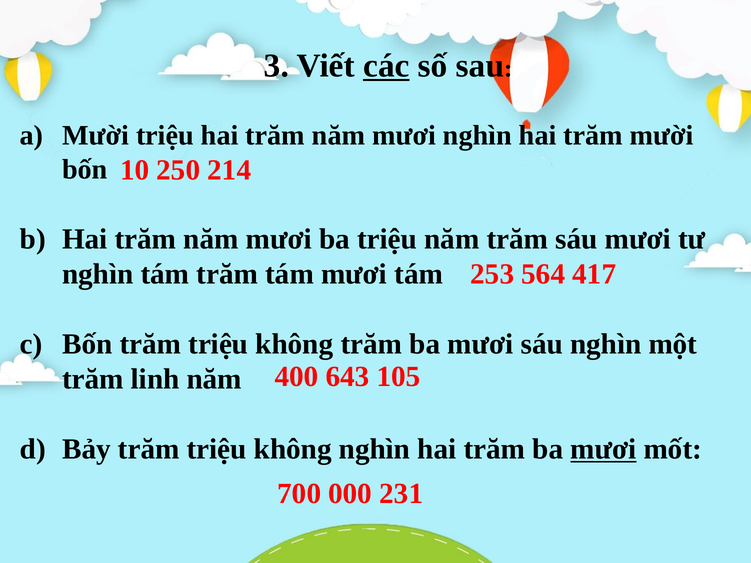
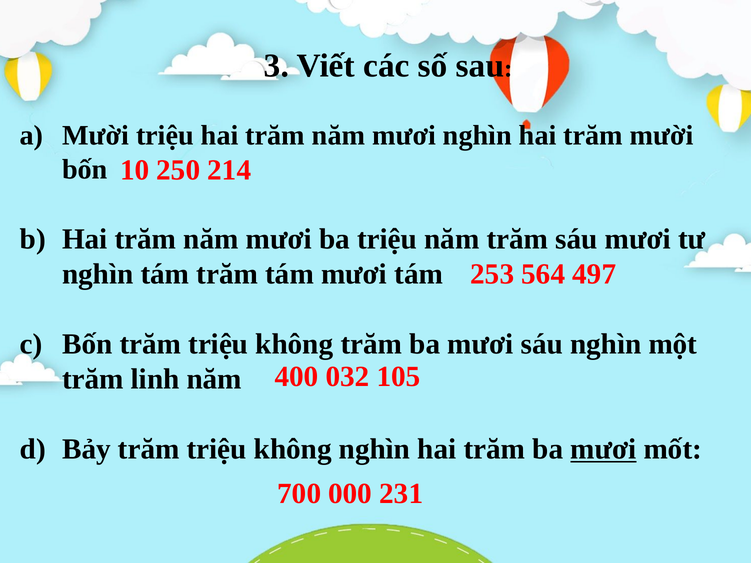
các underline: present -> none
417: 417 -> 497
643: 643 -> 032
